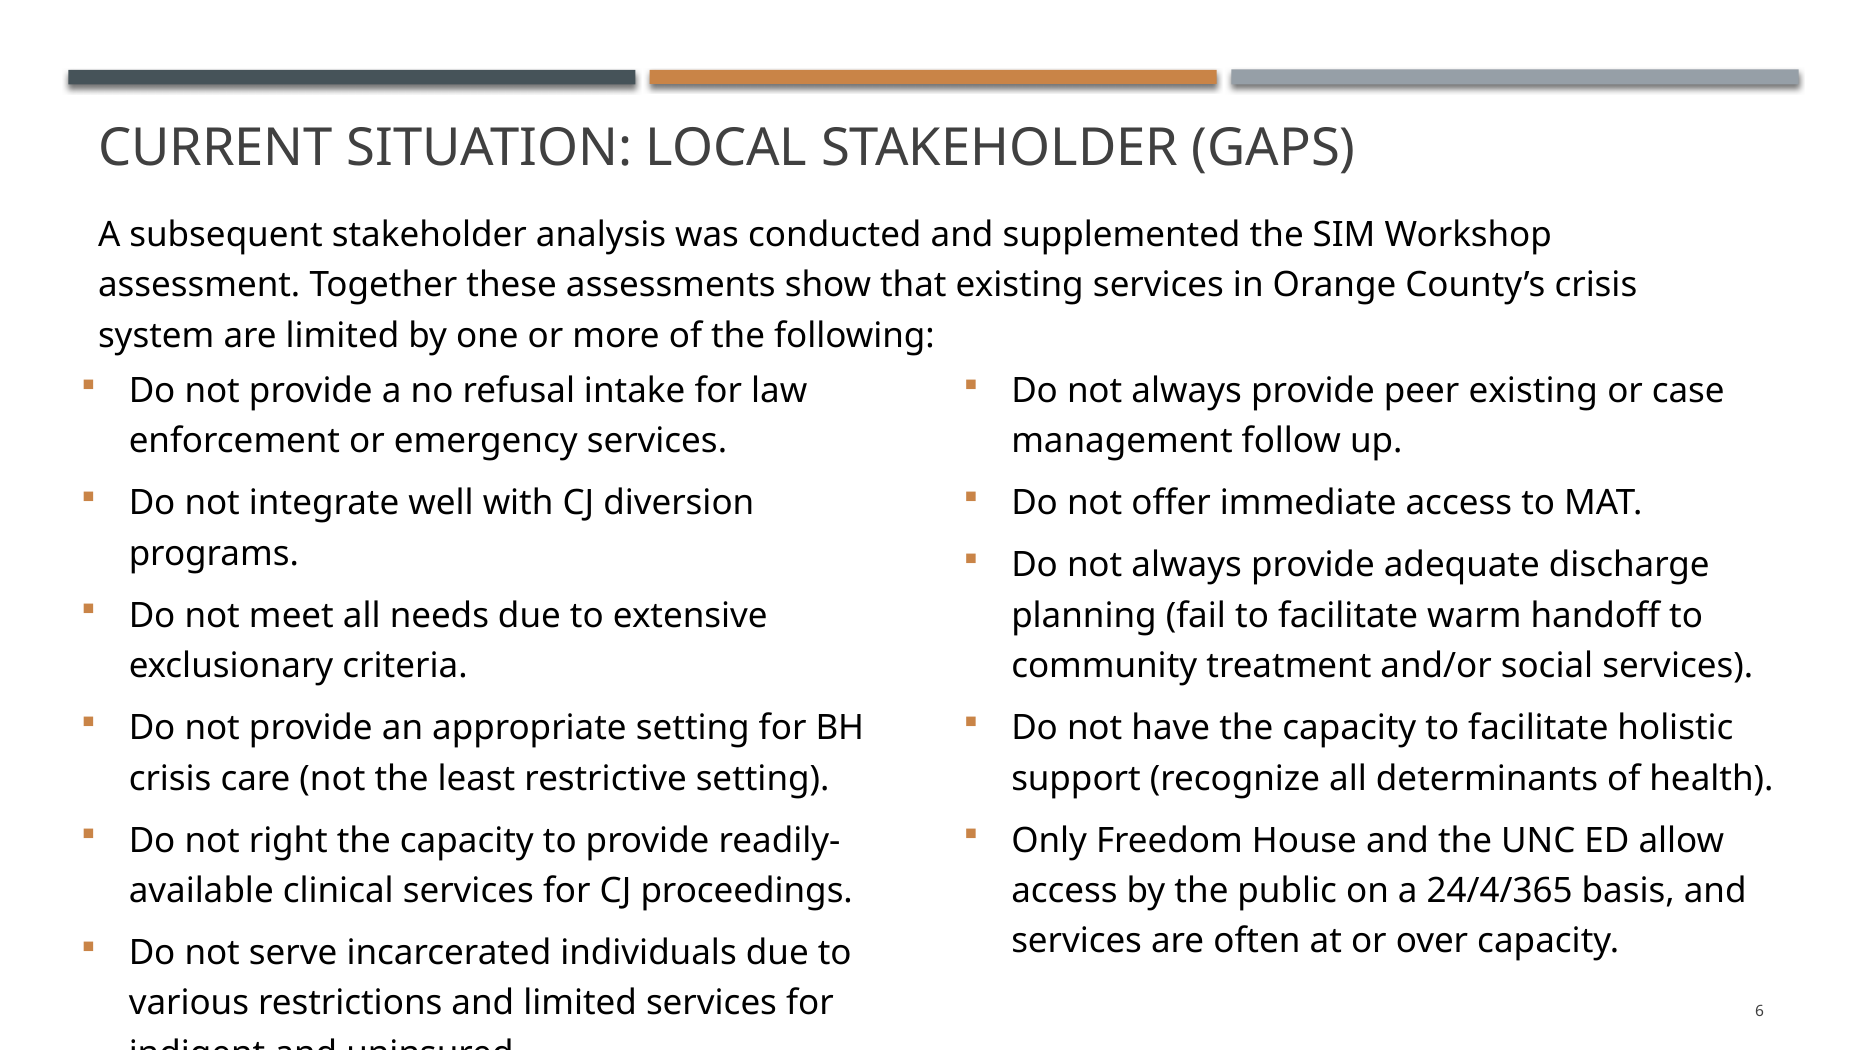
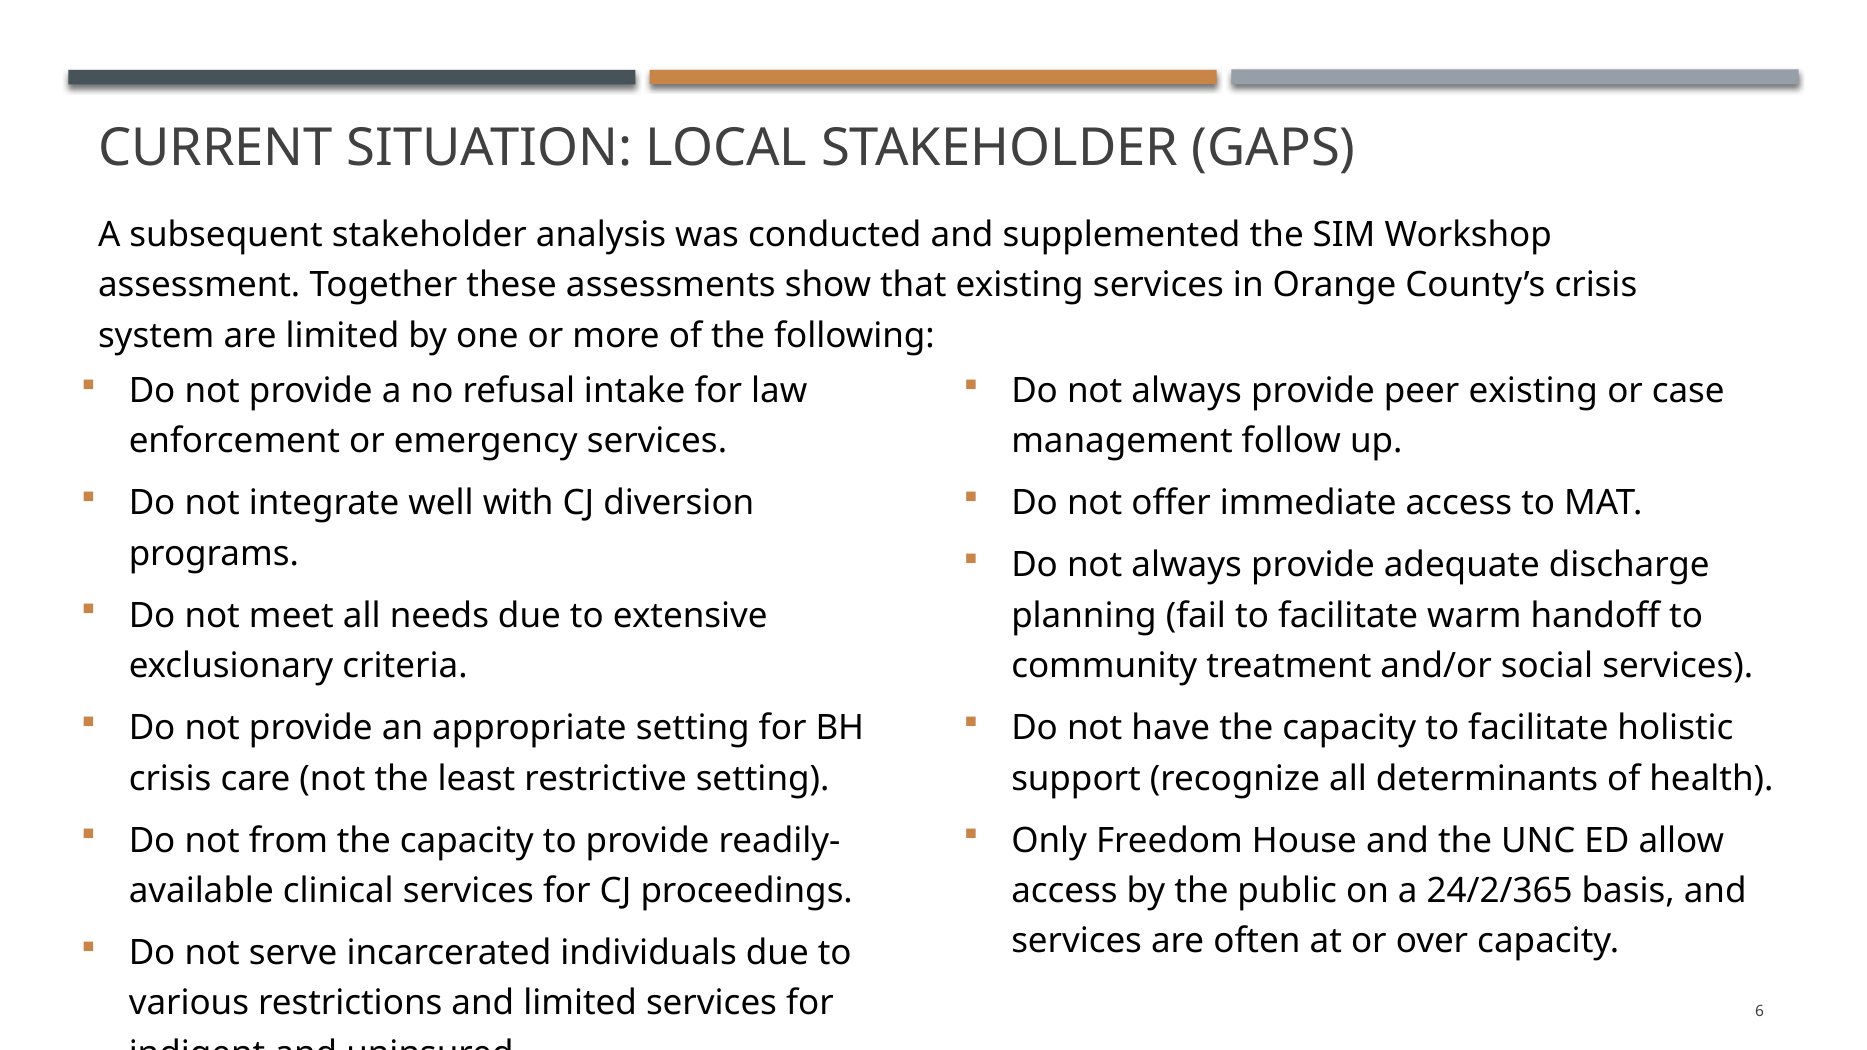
right: right -> from
24/4/365: 24/4/365 -> 24/2/365
